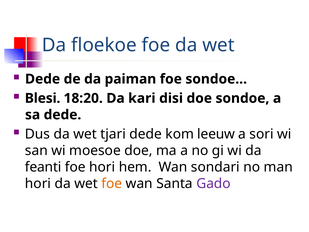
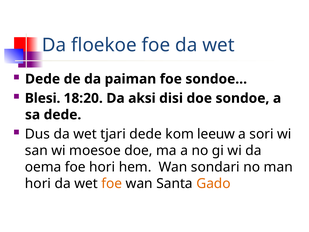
kari: kari -> aksi
feanti: feanti -> oema
Gado colour: purple -> orange
